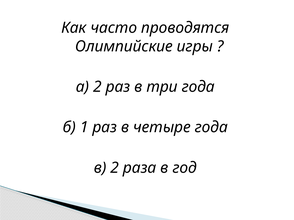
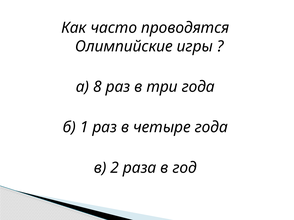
а 2: 2 -> 8
